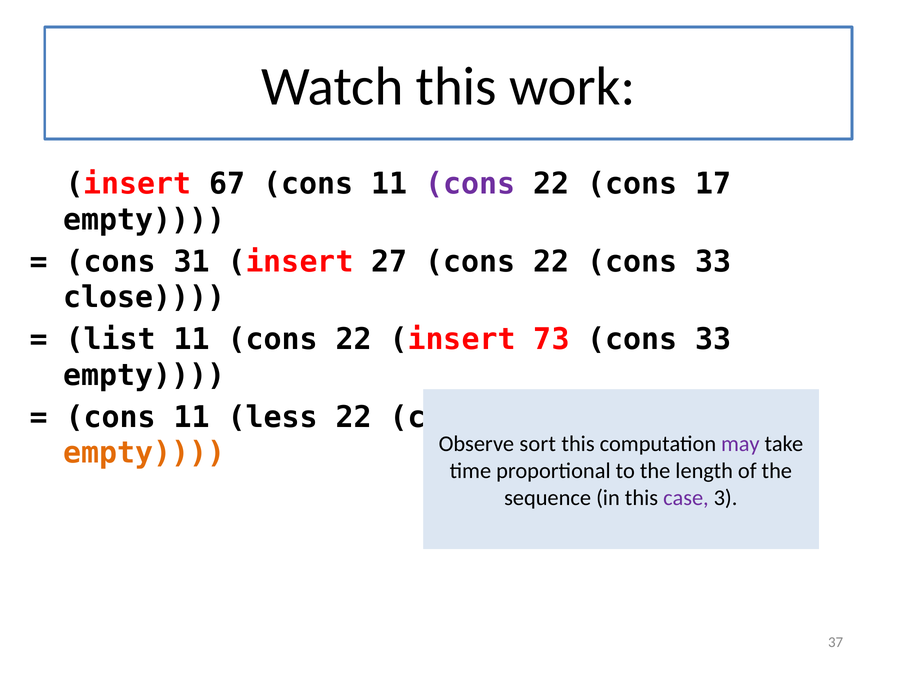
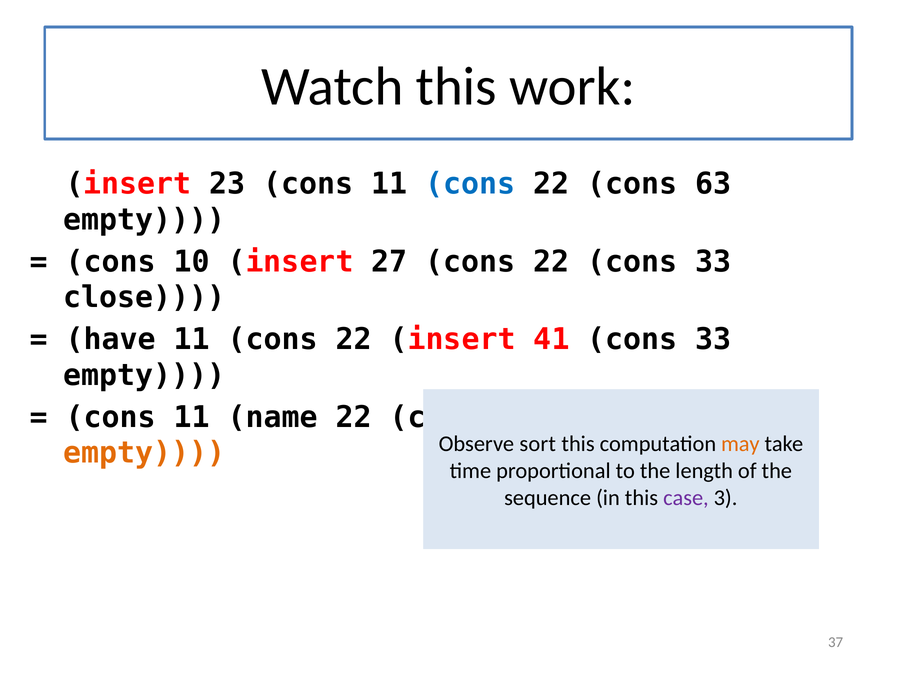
67: 67 -> 23
cons at (470, 184) colour: purple -> blue
17: 17 -> 63
31: 31 -> 10
list: list -> have
73: 73 -> 41
less: less -> name
may colour: purple -> orange
